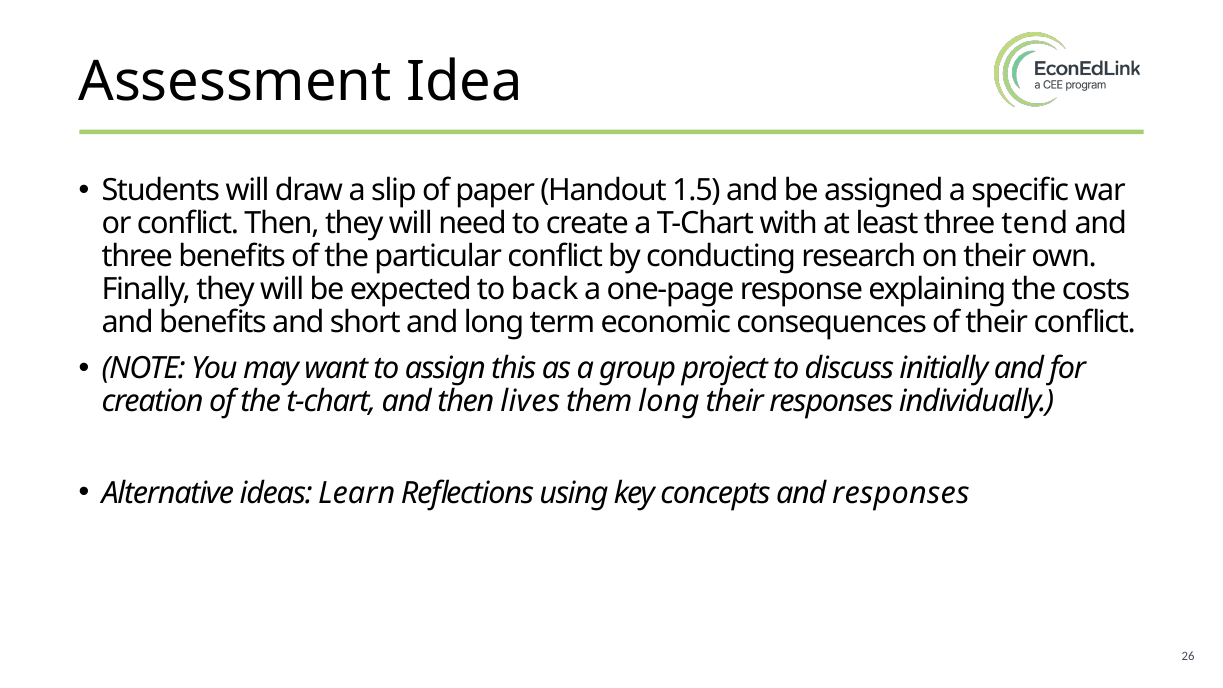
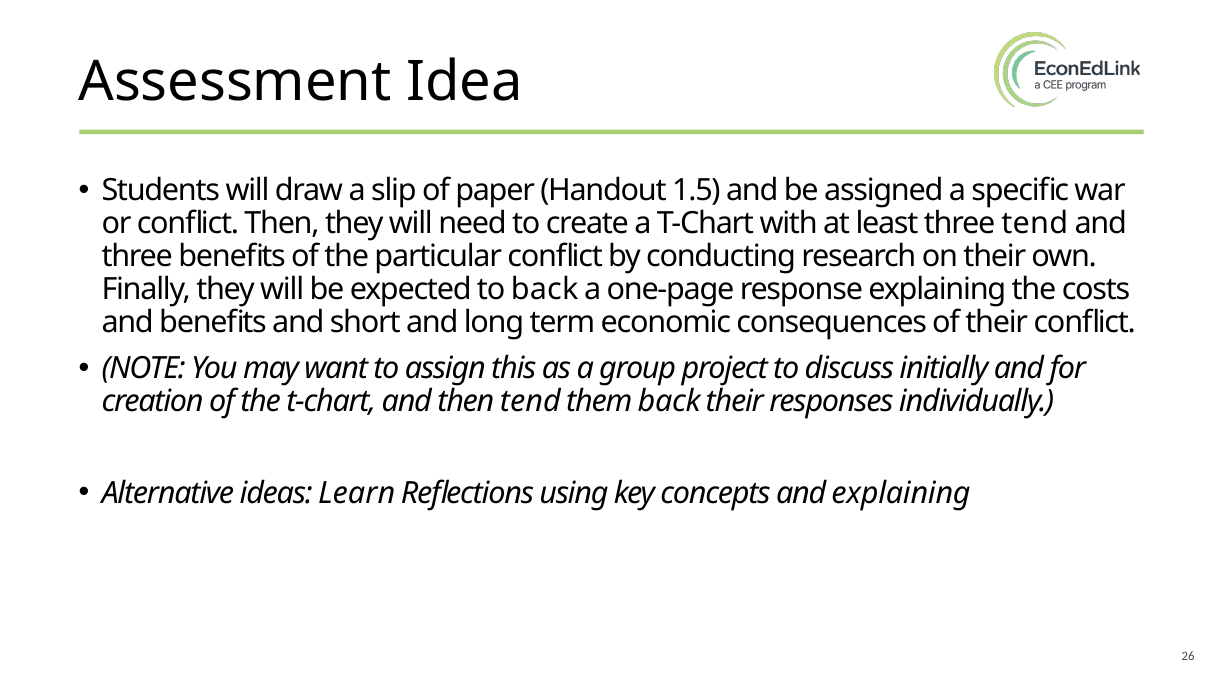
then lives: lives -> tend
them long: long -> back
and responses: responses -> explaining
